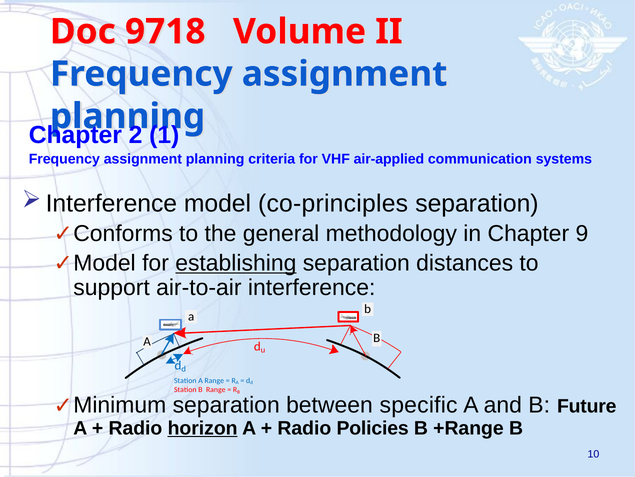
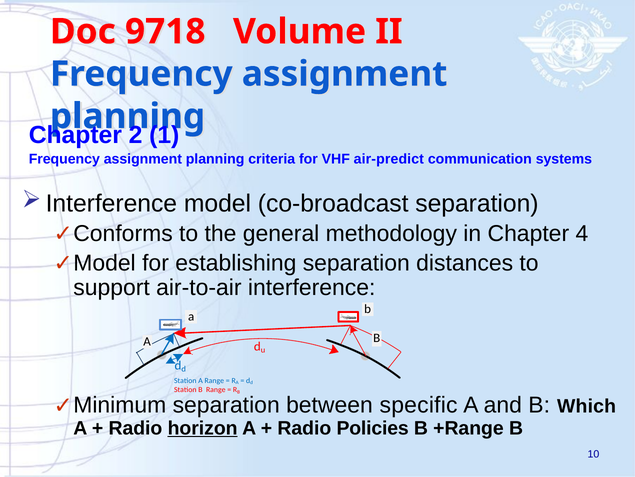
air-applied: air-applied -> air-predict
co-principles: co-principles -> co-broadcast
9: 9 -> 4
establishing underline: present -> none
Future: Future -> Which
